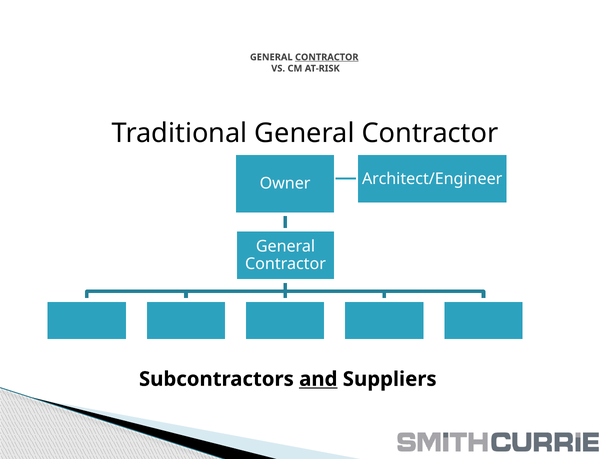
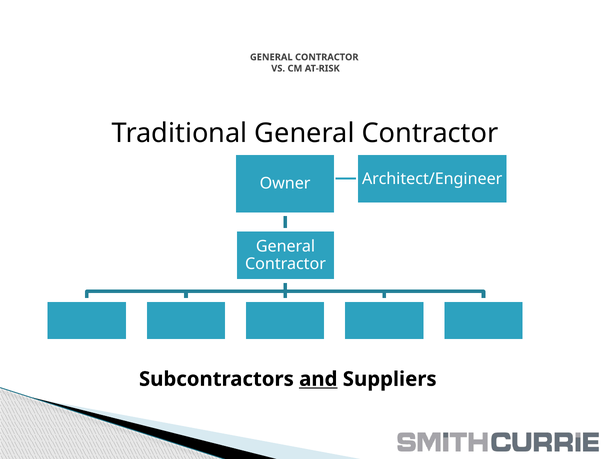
CONTRACTOR at (327, 57) underline: present -> none
